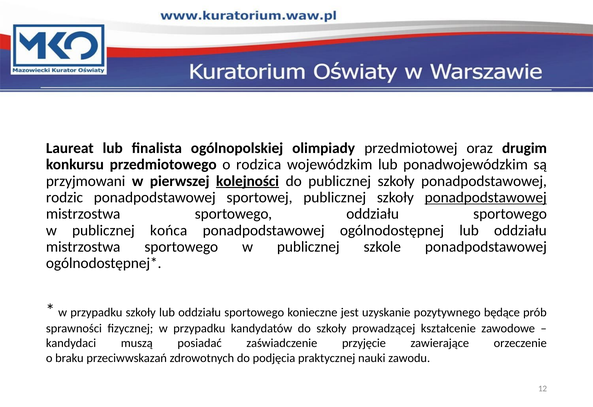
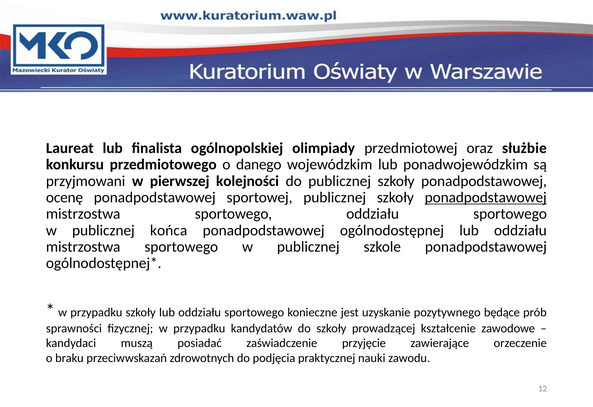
drugim: drugim -> służbie
rodzica: rodzica -> danego
kolejności underline: present -> none
rodzic: rodzic -> ocenę
